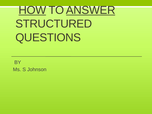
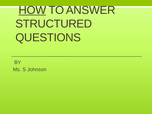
ANSWER underline: present -> none
